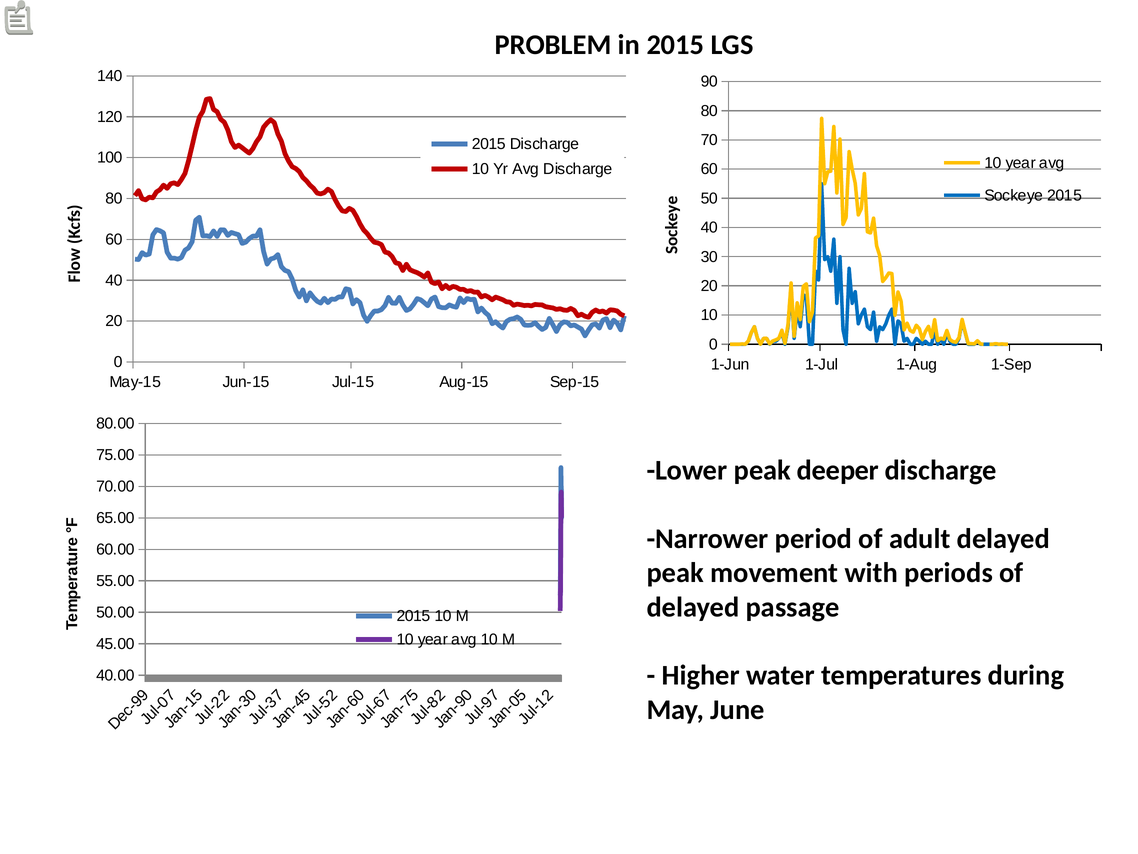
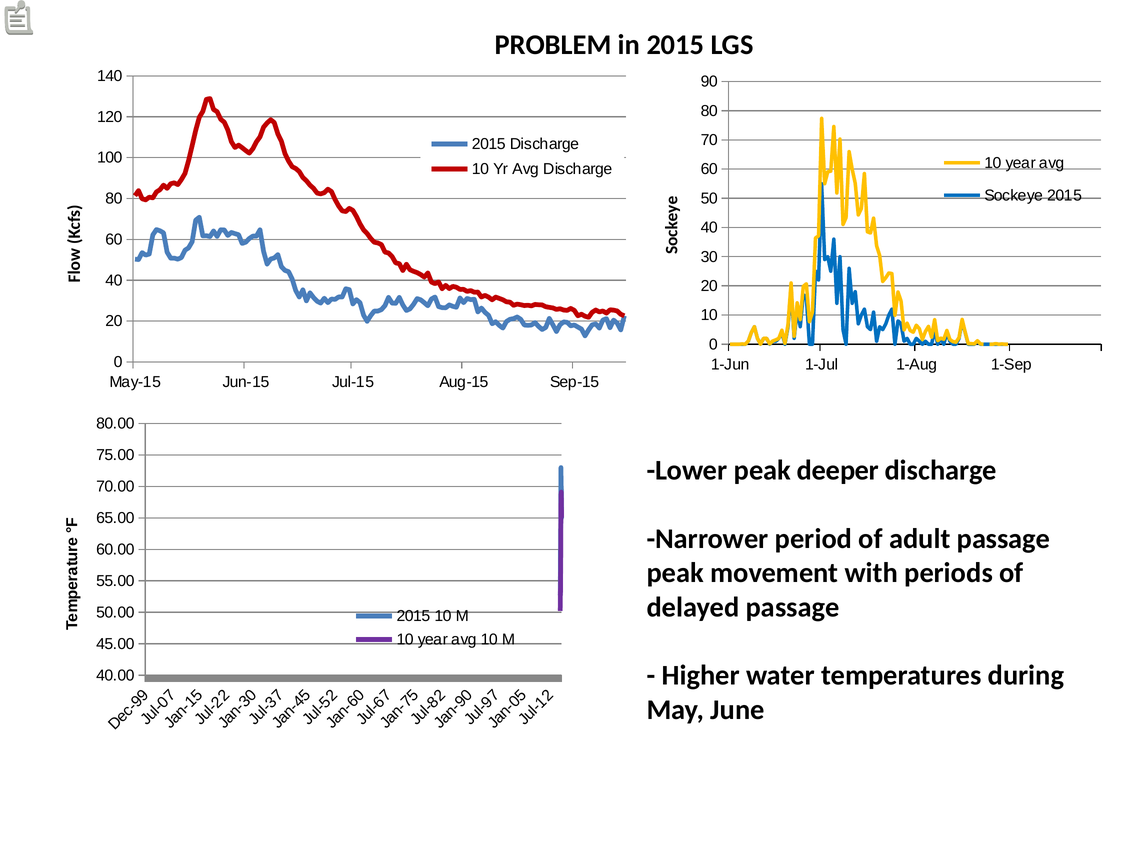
adult delayed: delayed -> passage
